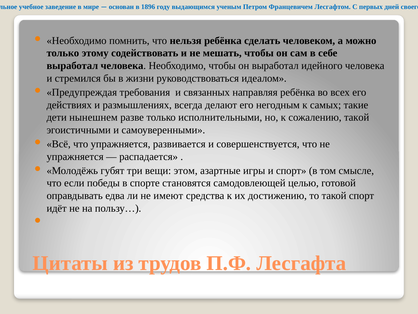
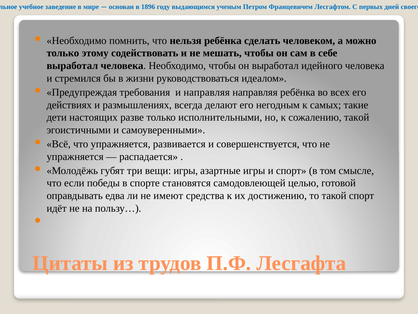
и связанных: связанных -> направляя
нынешнем: нынешнем -> настоящих
вещи этом: этом -> игры
